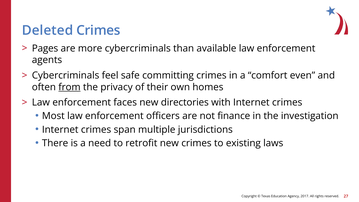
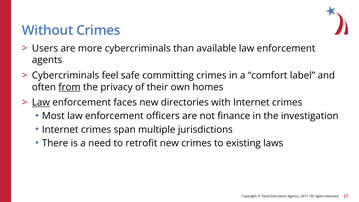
Deleted: Deleted -> Without
Pages: Pages -> Users
even: even -> label
Law at (41, 102) underline: none -> present
